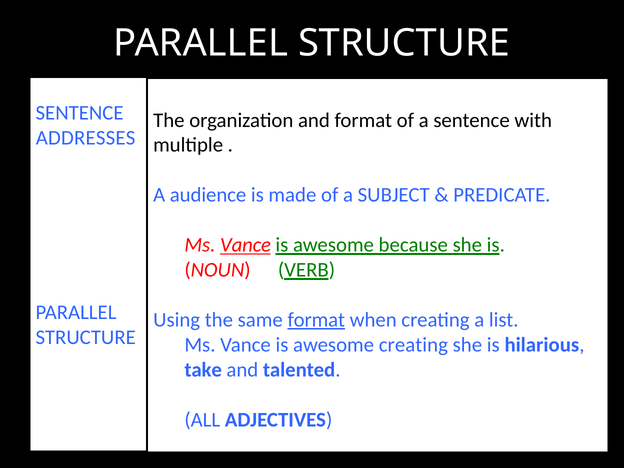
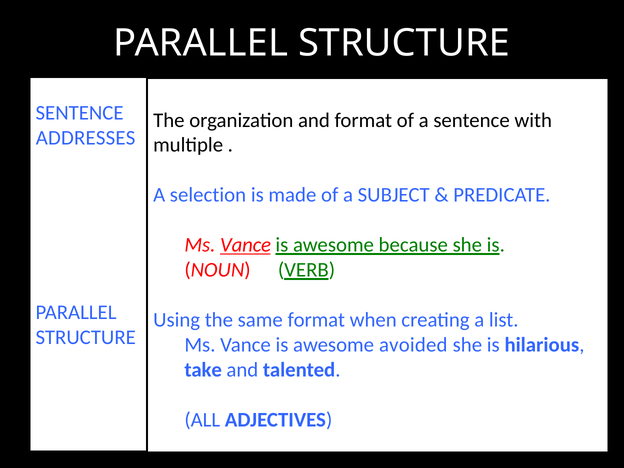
audience: audience -> selection
format at (316, 320) underline: present -> none
awesome creating: creating -> avoided
